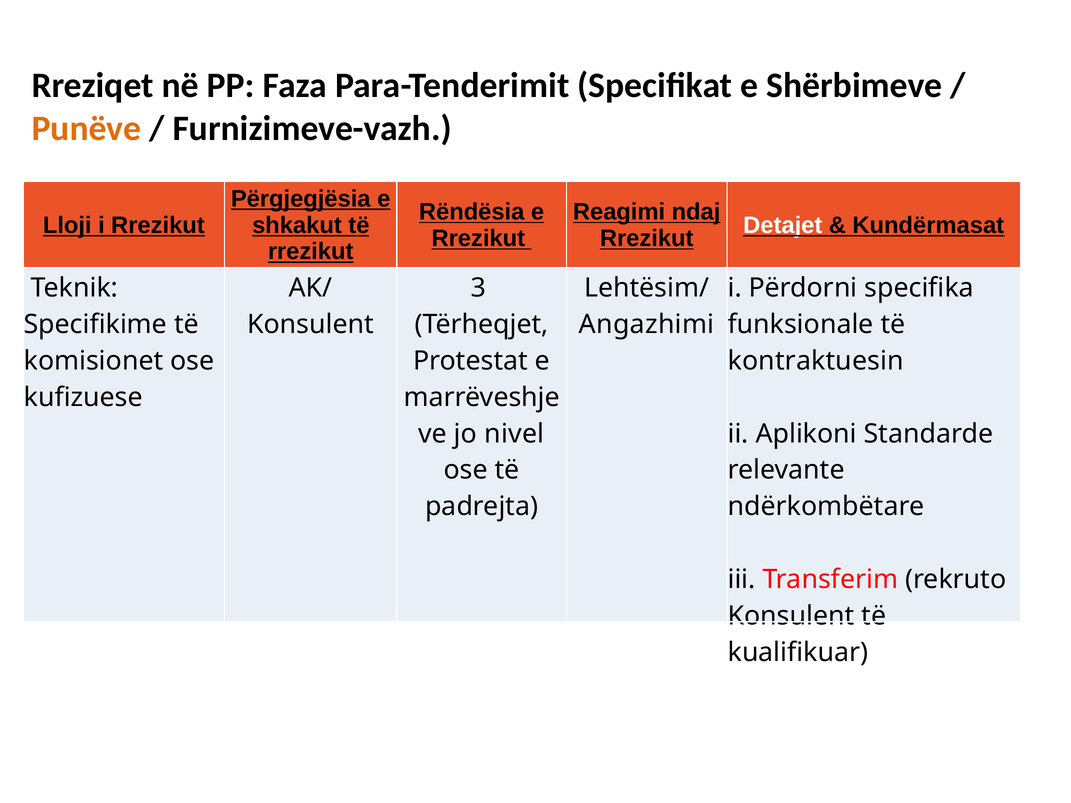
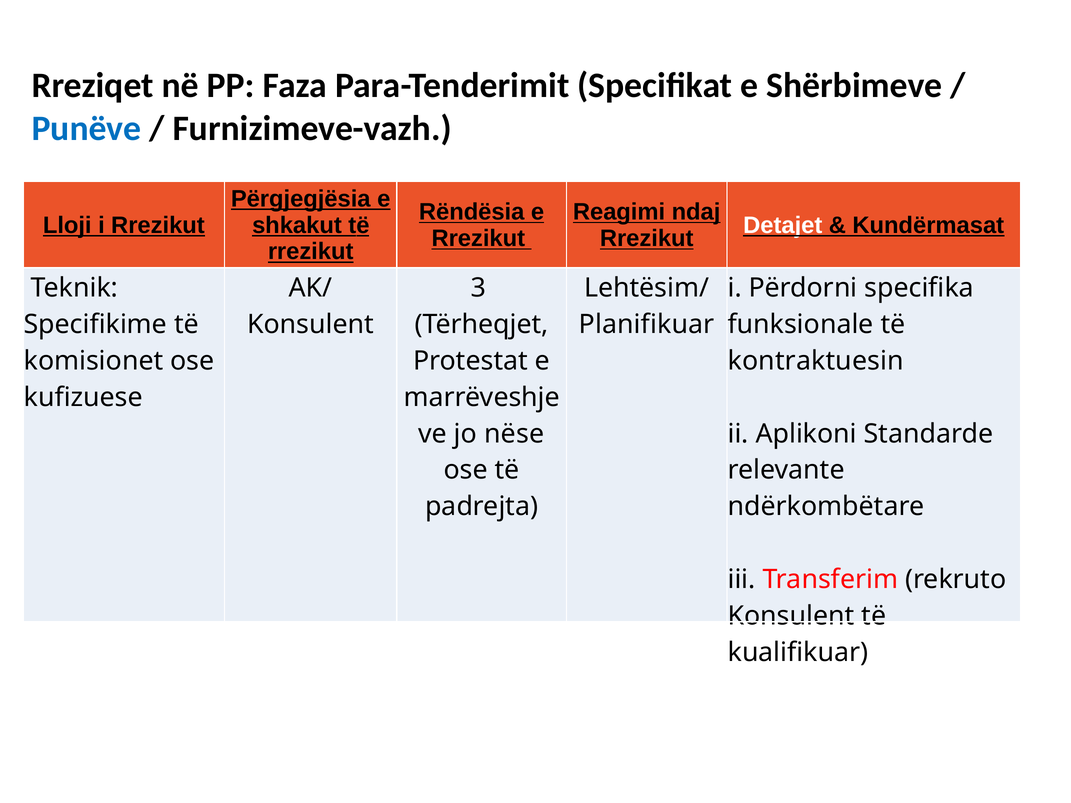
Punëve colour: orange -> blue
Angazhimi: Angazhimi -> Planifikuar
nivel: nivel -> nëse
